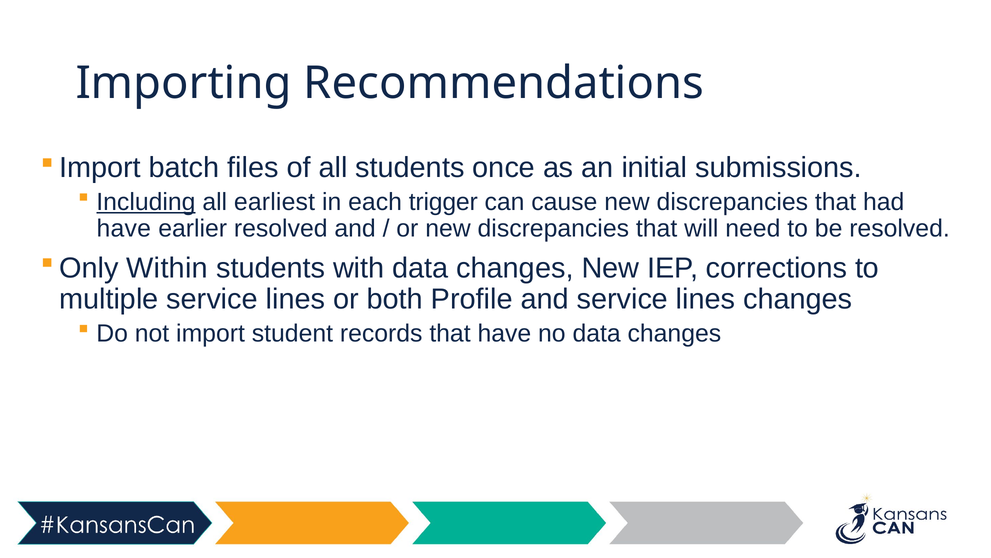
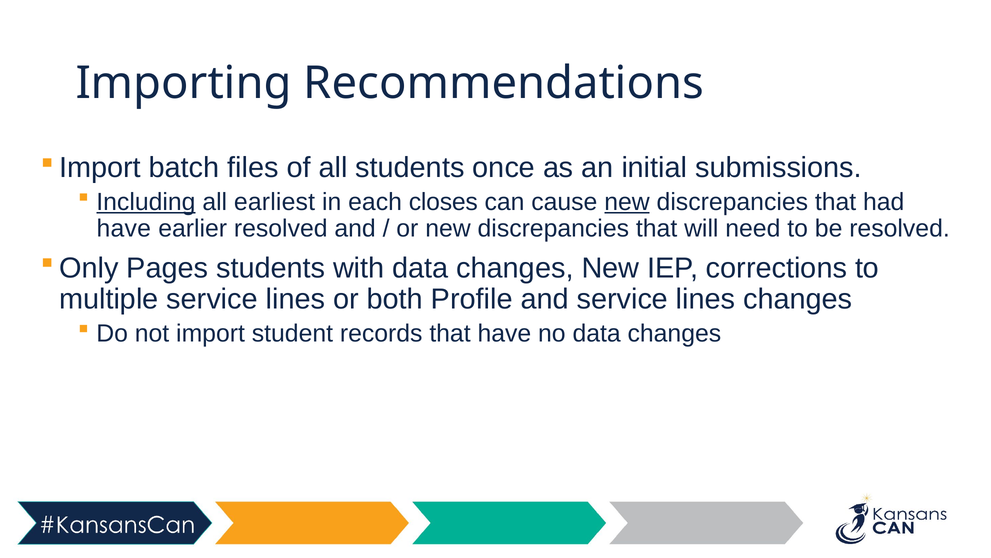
trigger: trigger -> closes
new at (627, 202) underline: none -> present
Within: Within -> Pages
